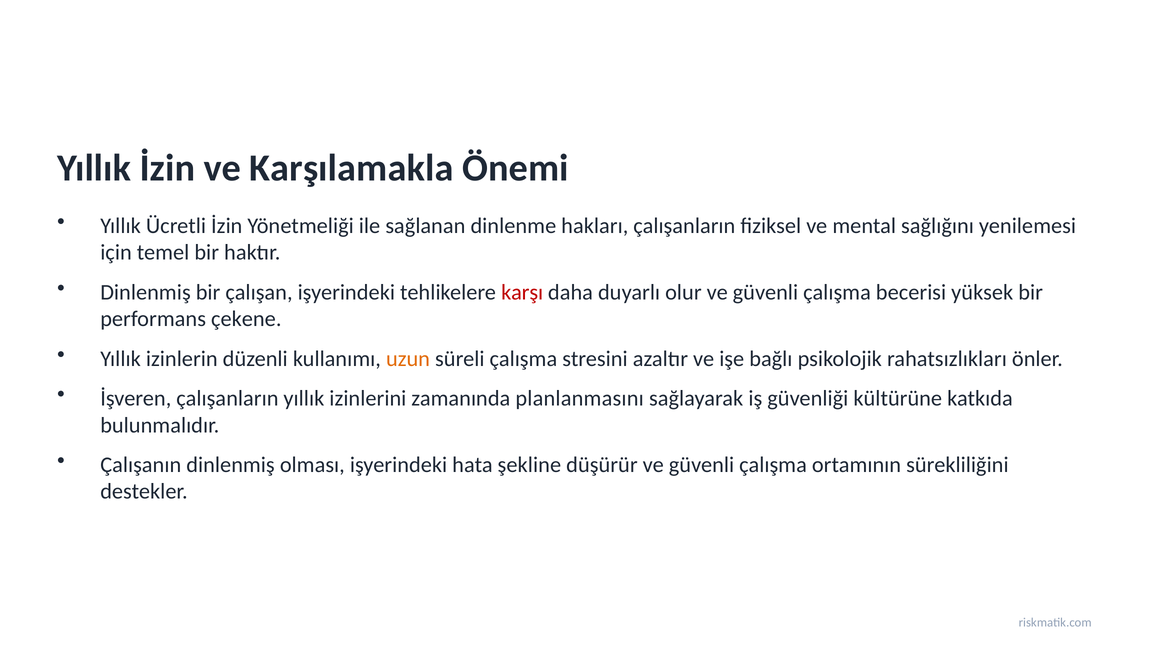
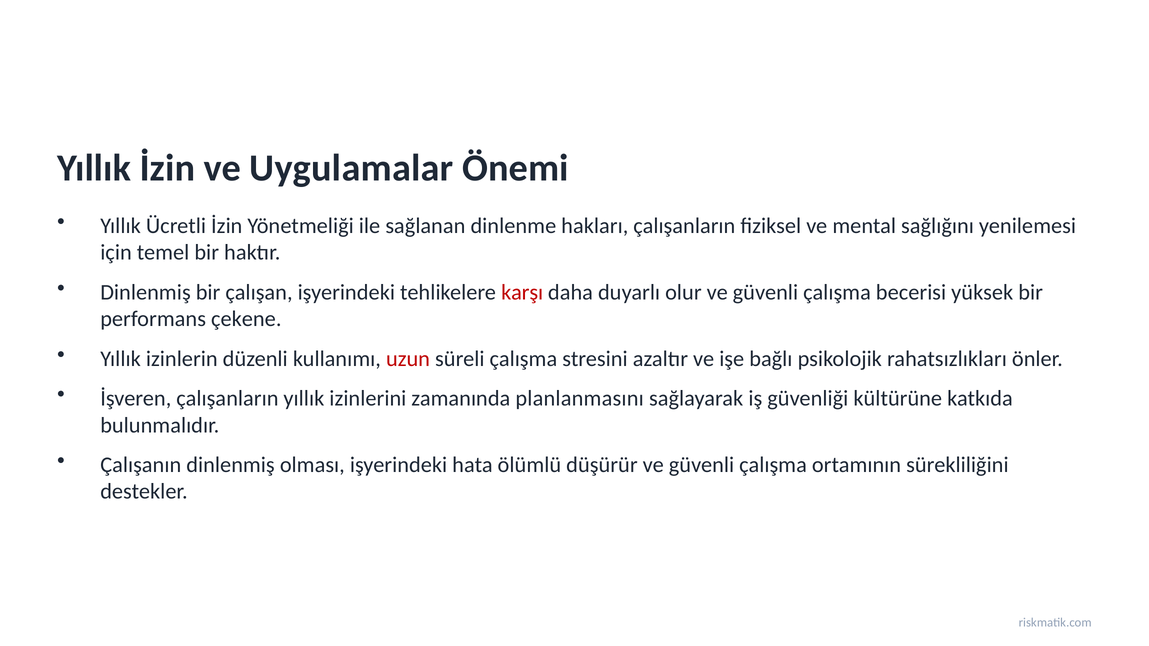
Karşılamakla: Karşılamakla -> Uygulamalar
uzun colour: orange -> red
şekline: şekline -> ölümlü
